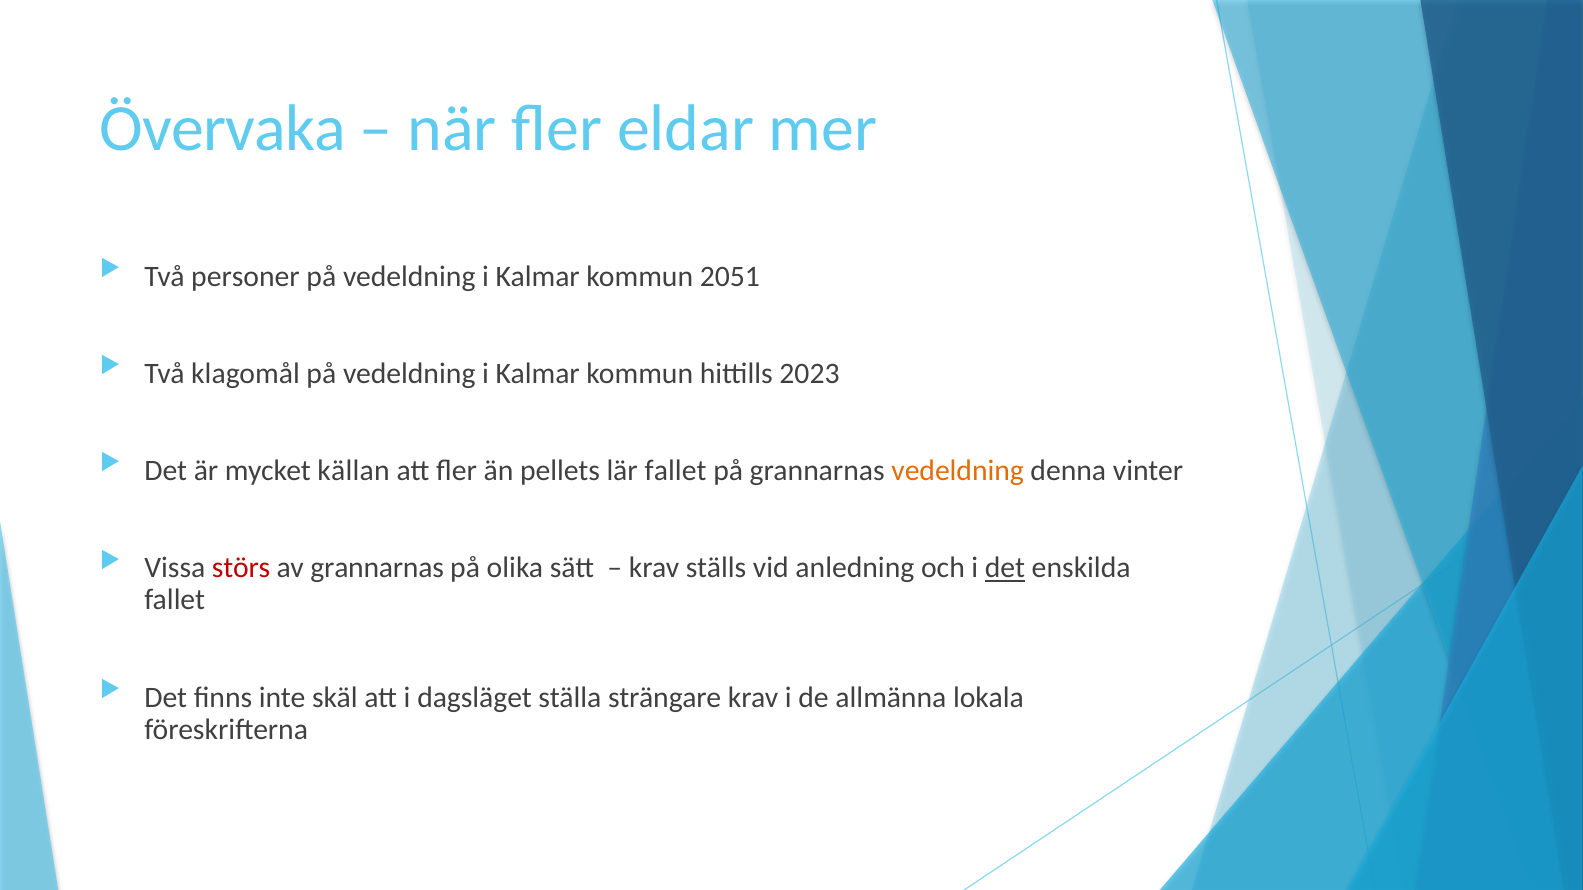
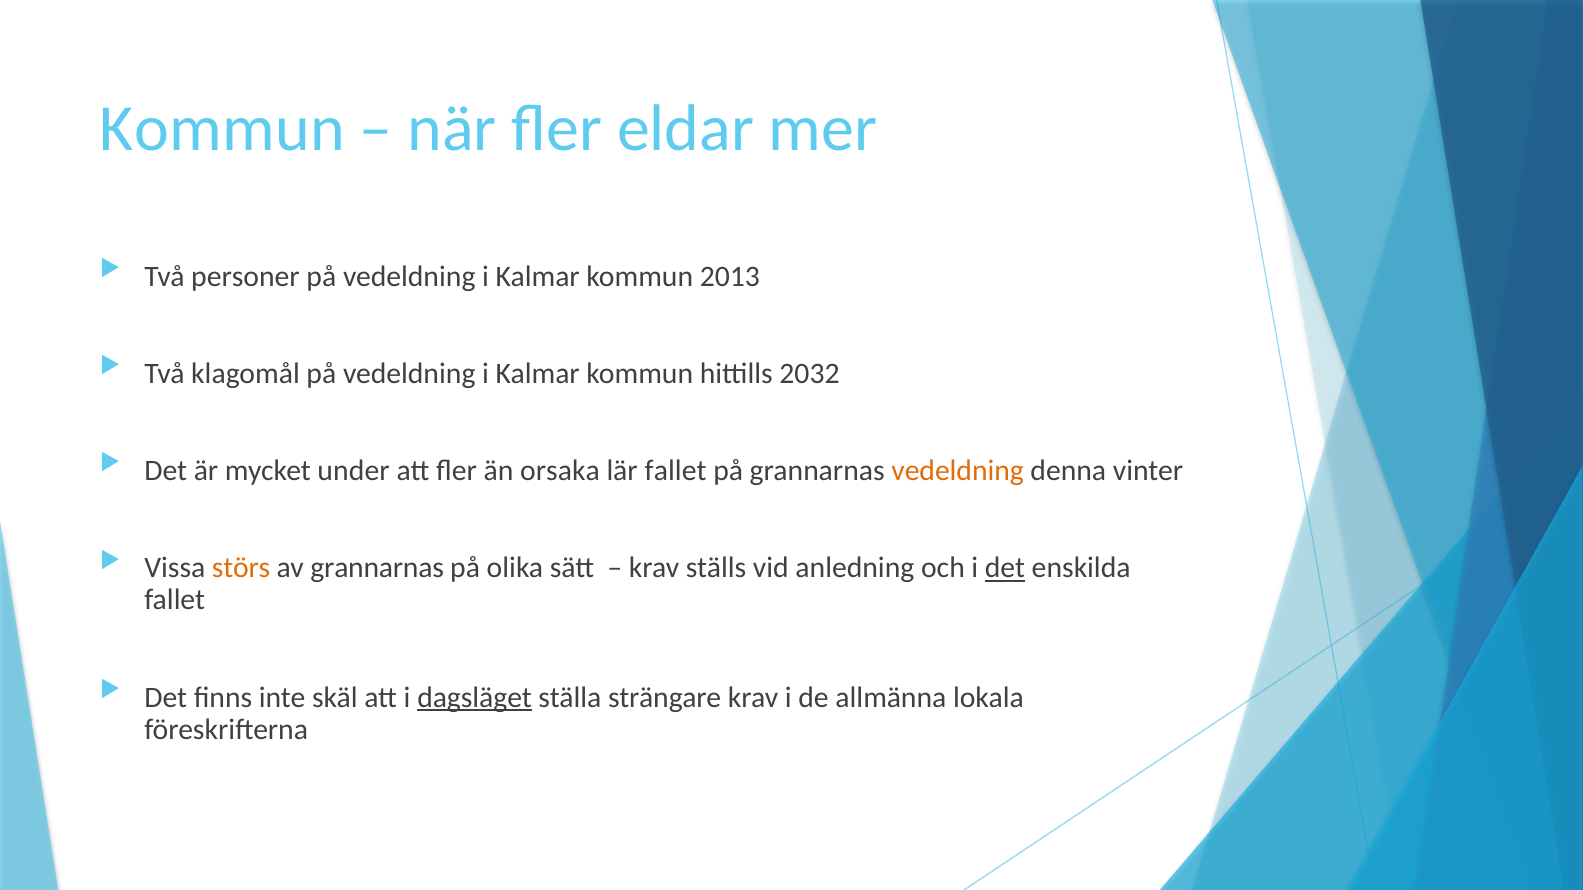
Övervaka at (223, 129): Övervaka -> Kommun
2051: 2051 -> 2013
2023: 2023 -> 2032
källan: källan -> under
pellets: pellets -> orsaka
störs colour: red -> orange
dagsläget underline: none -> present
